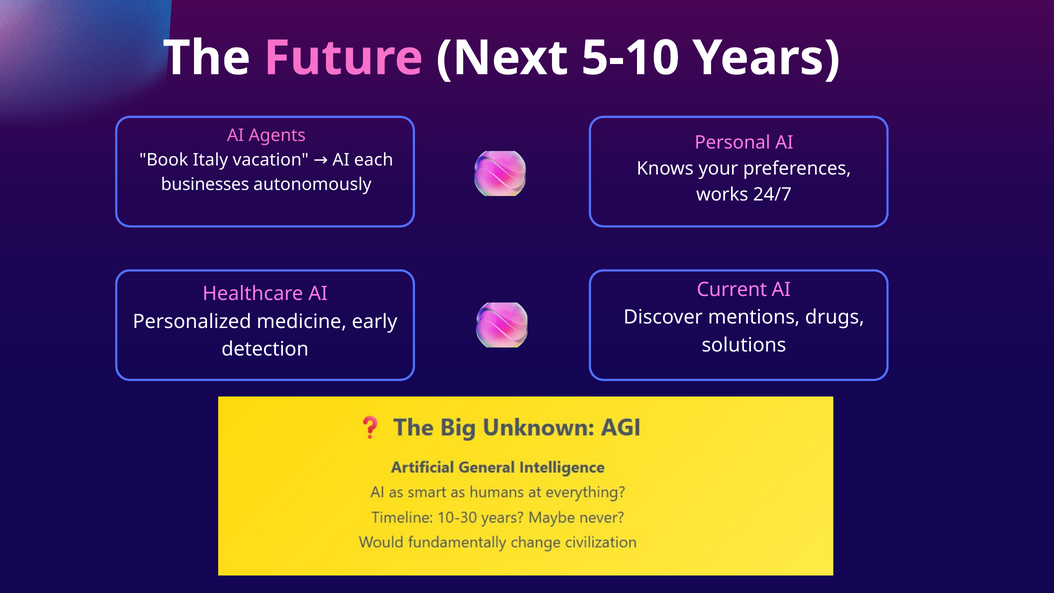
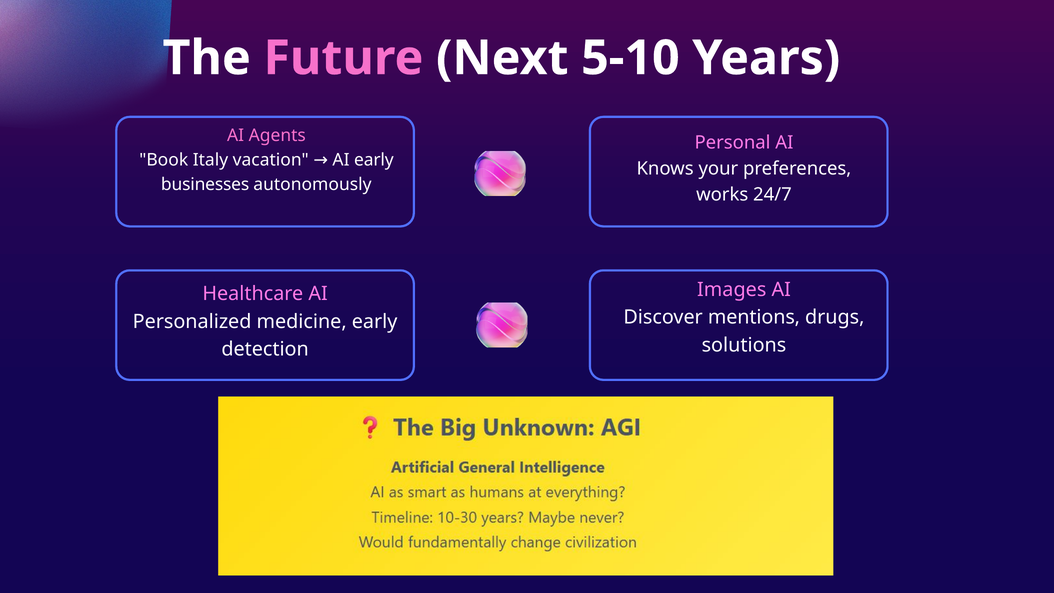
AI each: each -> early
Current: Current -> Images
